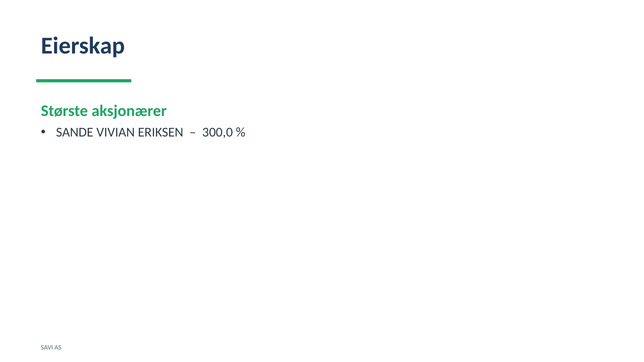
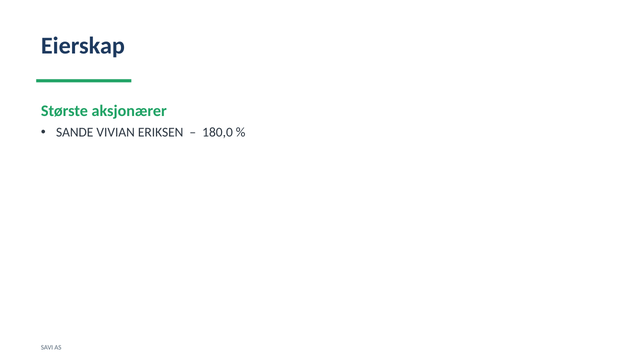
300,0: 300,0 -> 180,0
